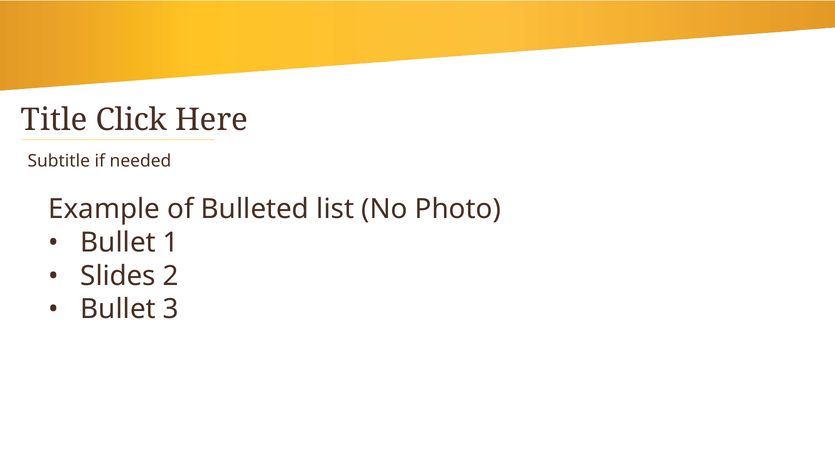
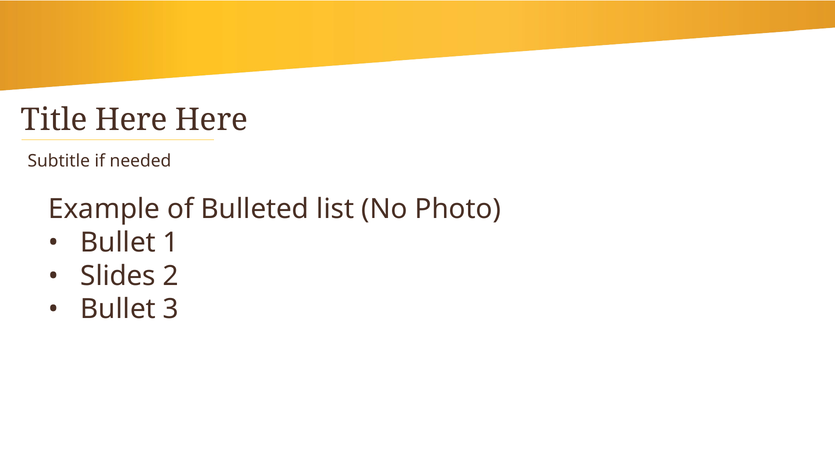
Title Click: Click -> Here
